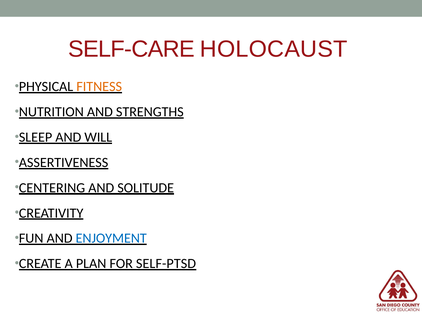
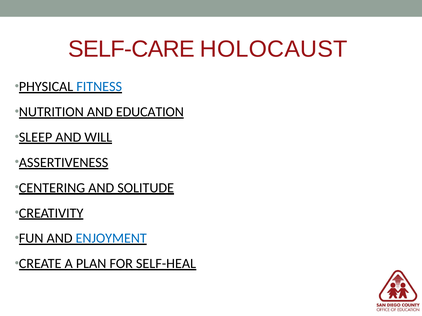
FITNESS colour: orange -> blue
STRENGTHS: STRENGTHS -> EDUCATION
SELF-PTSD: SELF-PTSD -> SELF-HEAL
